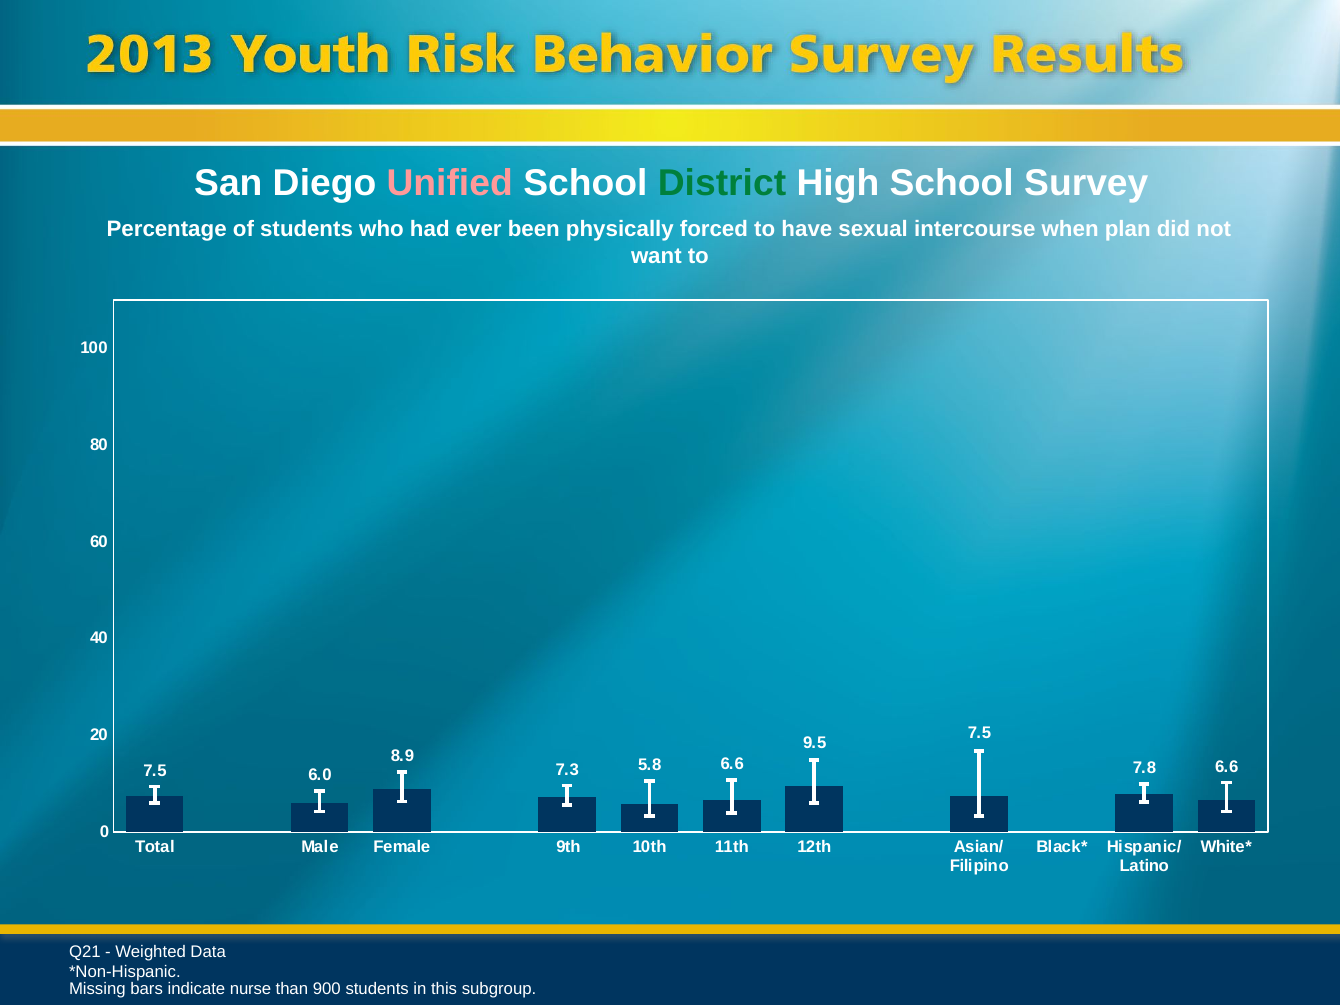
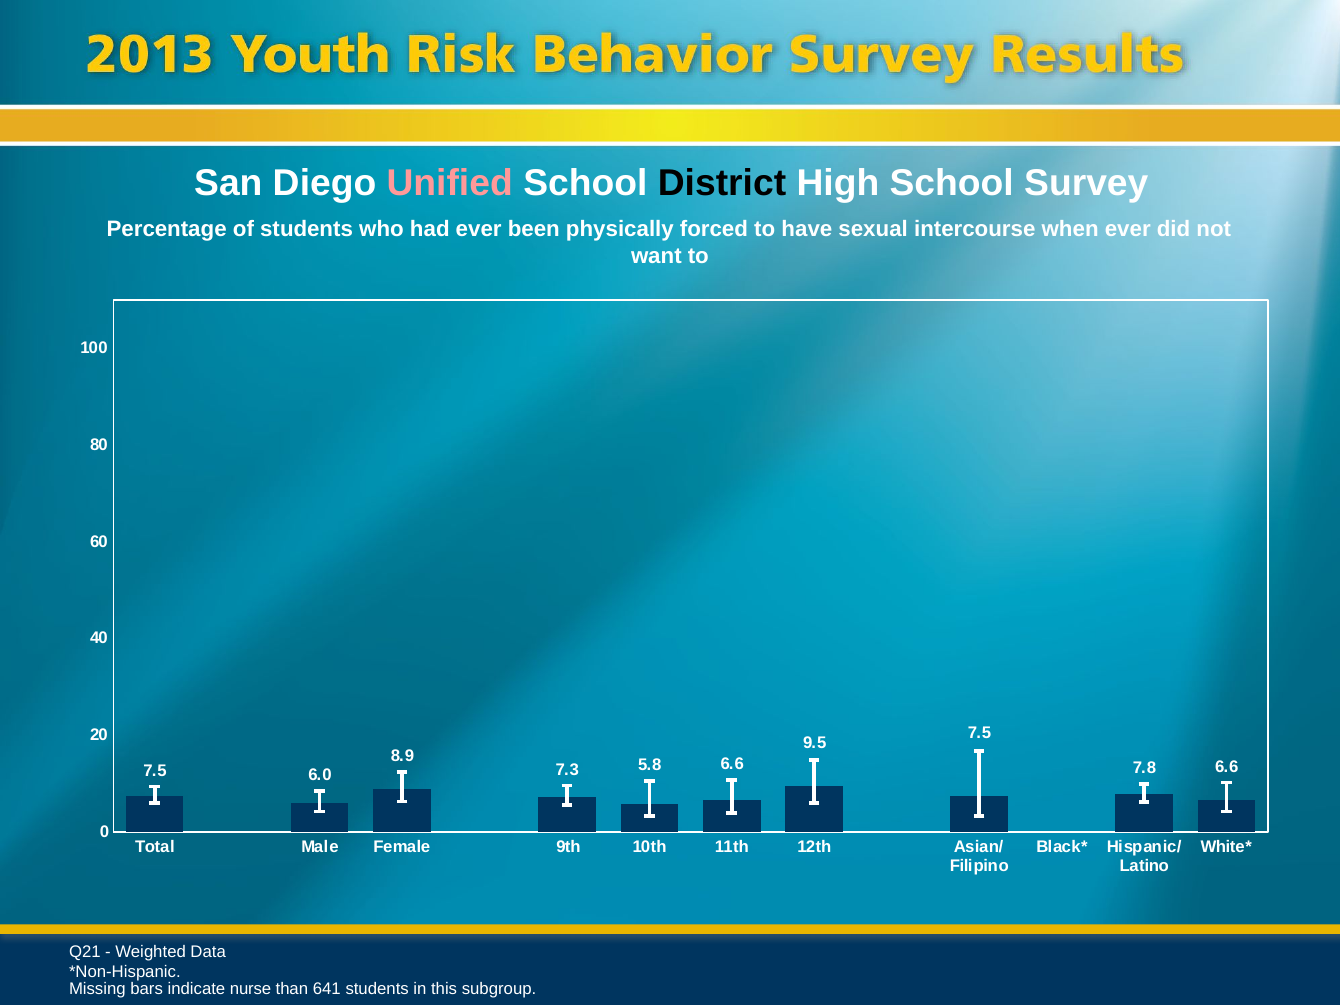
District colour: green -> black
when plan: plan -> ever
900: 900 -> 641
